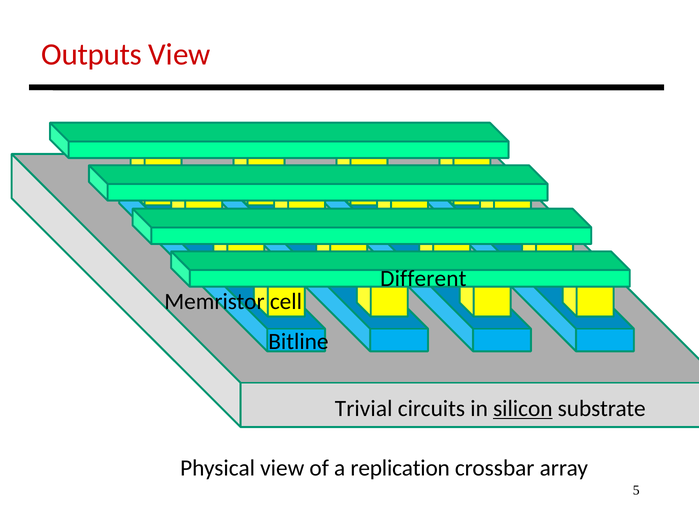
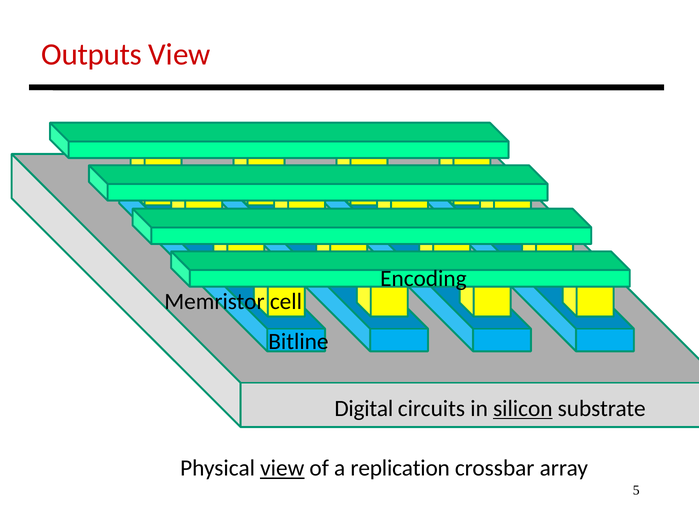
Different: Different -> Encoding
Trivial: Trivial -> Digital
view at (282, 468) underline: none -> present
